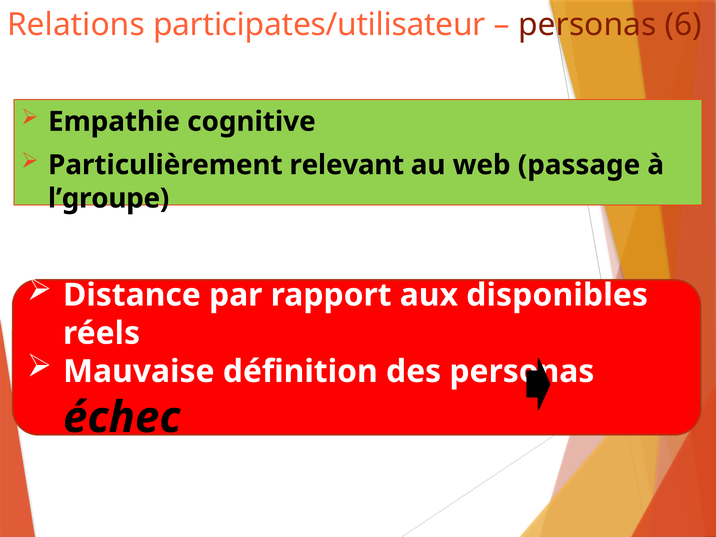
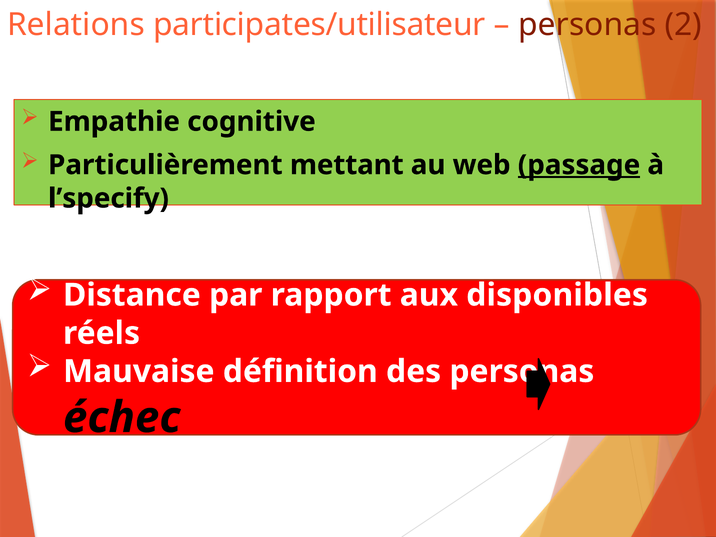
6: 6 -> 2
relevant: relevant -> mettant
passage underline: none -> present
l’groupe: l’groupe -> l’specify
